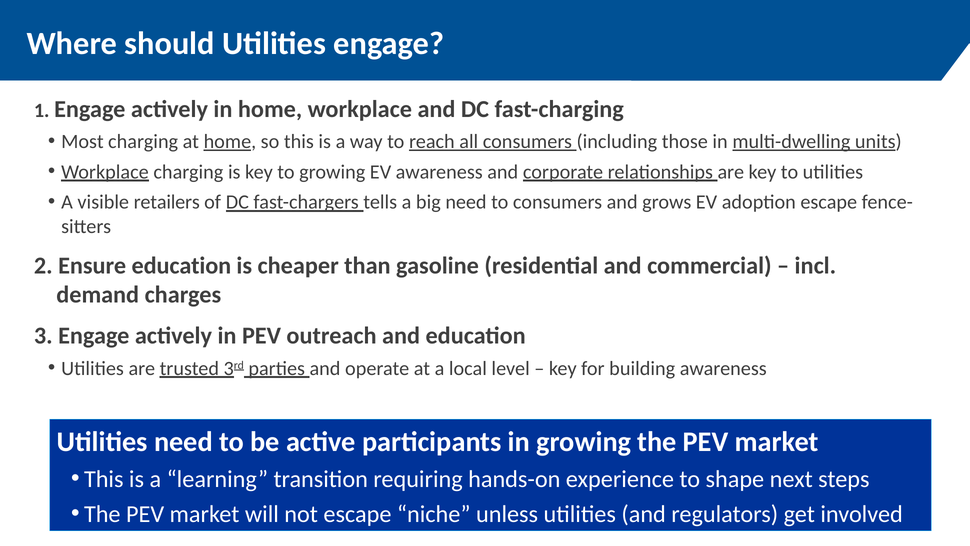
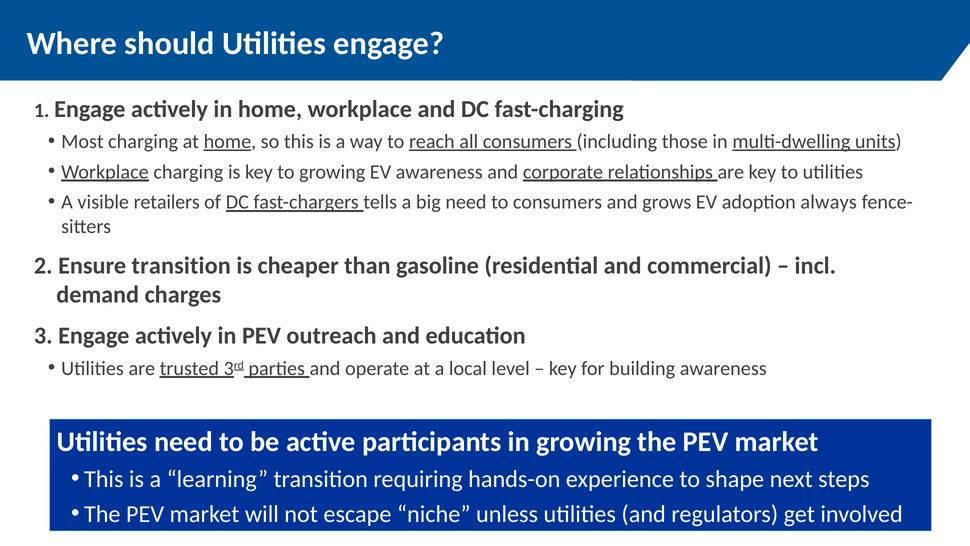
adoption escape: escape -> always
Ensure education: education -> transition
